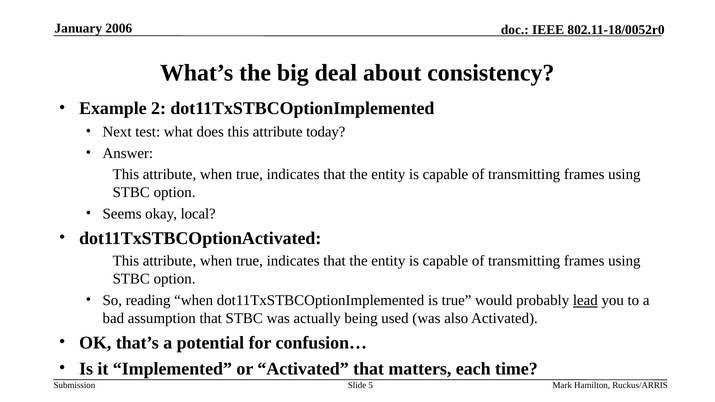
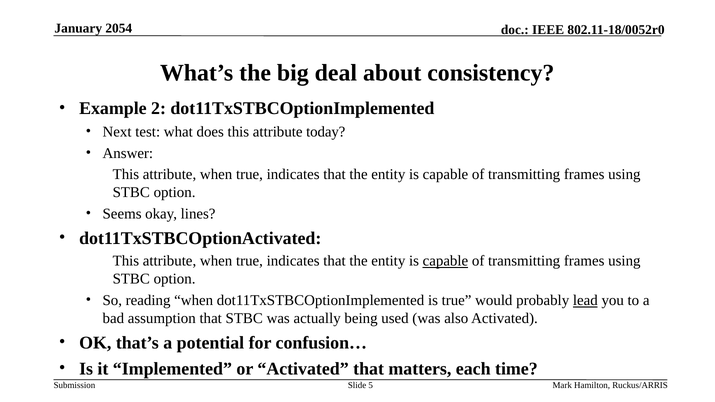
2006: 2006 -> 2054
local: local -> lines
capable at (445, 261) underline: none -> present
